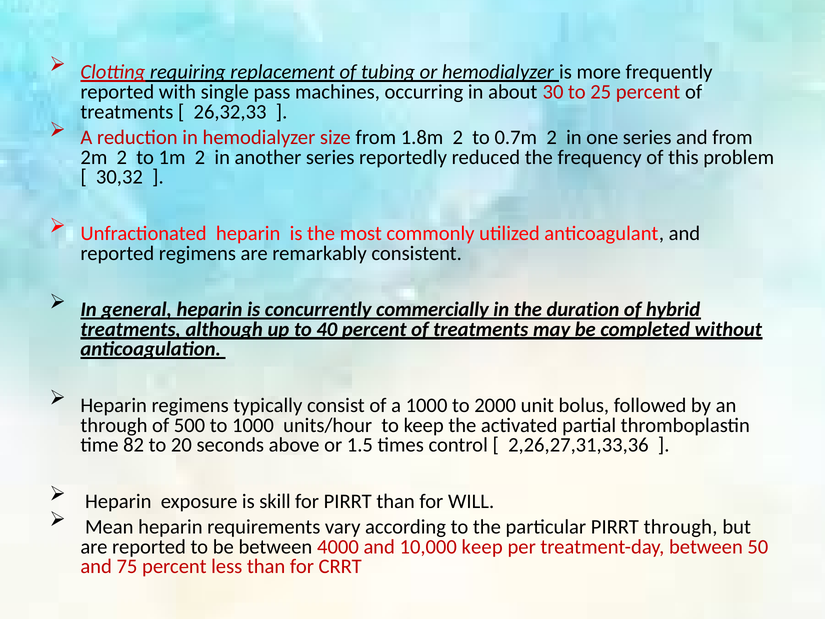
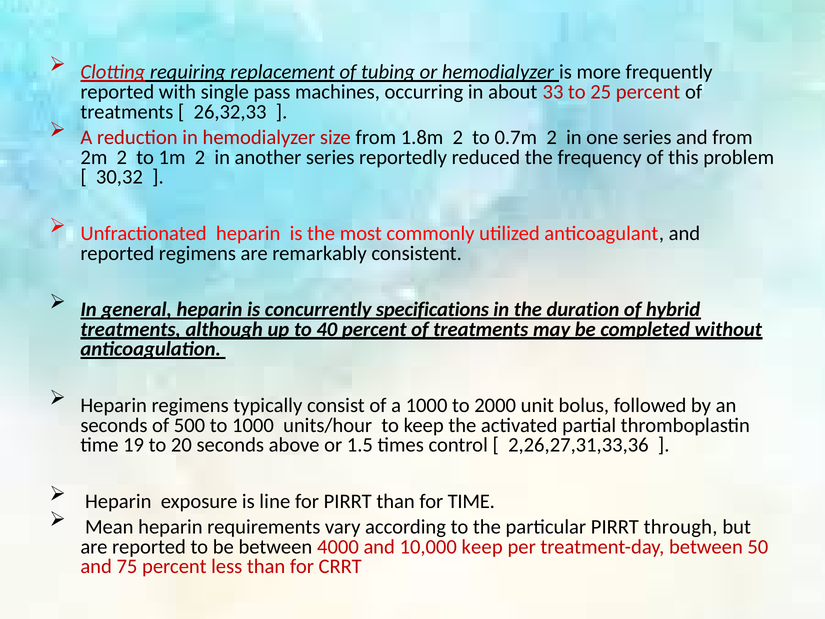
30: 30 -> 33
commercially: commercially -> specifications
through at (114, 425): through -> seconds
82: 82 -> 19
skill: skill -> line
for WILL: WILL -> TIME
